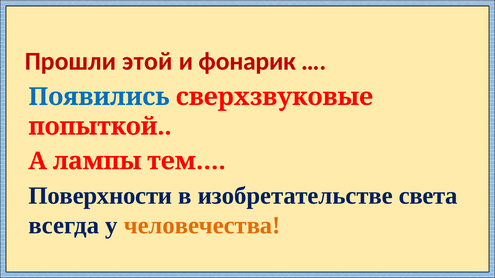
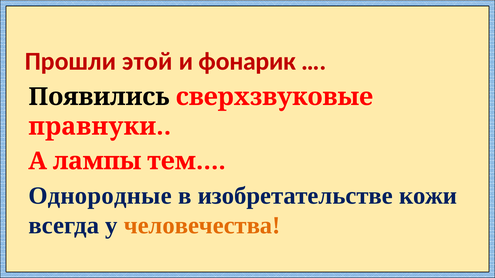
Появились colour: blue -> black
попыткой: попыткой -> правнуки
Поверхности: Поверхности -> Однородные
света: света -> кожи
